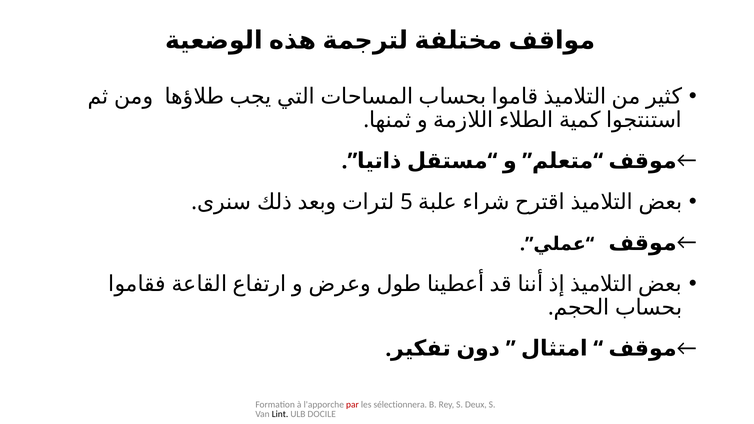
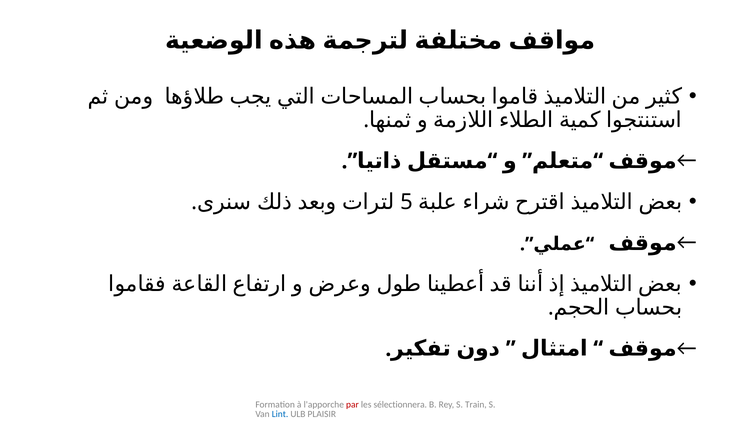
Deux: Deux -> Train
Lint colour: black -> blue
DOCILE: DOCILE -> PLAISIR
